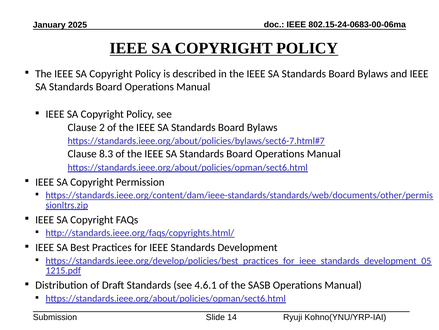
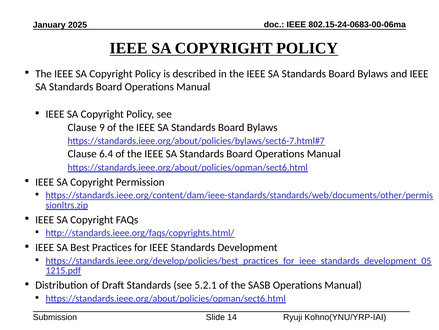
2: 2 -> 9
8.3: 8.3 -> 6.4
4.6.1: 4.6.1 -> 5.2.1
